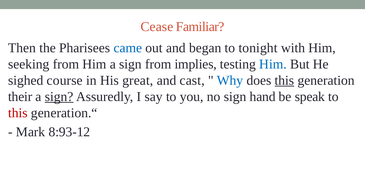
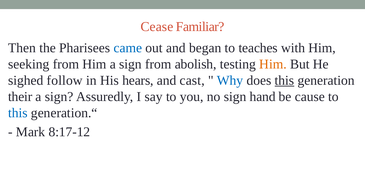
tonight: tonight -> teaches
implies: implies -> abolish
Him at (273, 64) colour: blue -> orange
course: course -> follow
great: great -> hears
sign at (59, 97) underline: present -> none
speak: speak -> cause
this at (18, 113) colour: red -> blue
8:93-12: 8:93-12 -> 8:17-12
